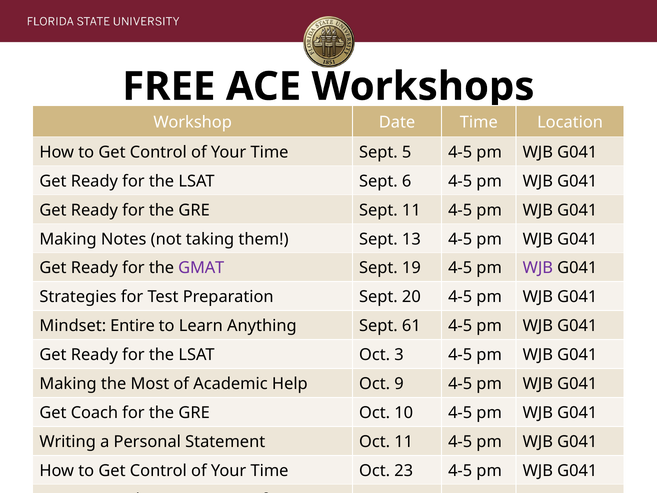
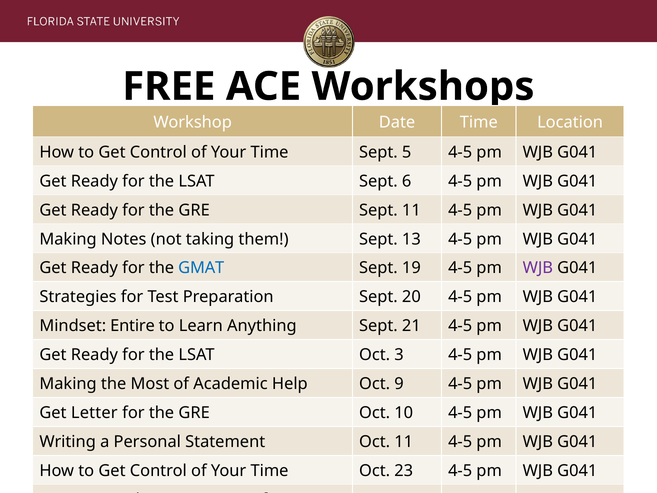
GMAT colour: purple -> blue
61: 61 -> 21
Get Coach: Coach -> Letter
